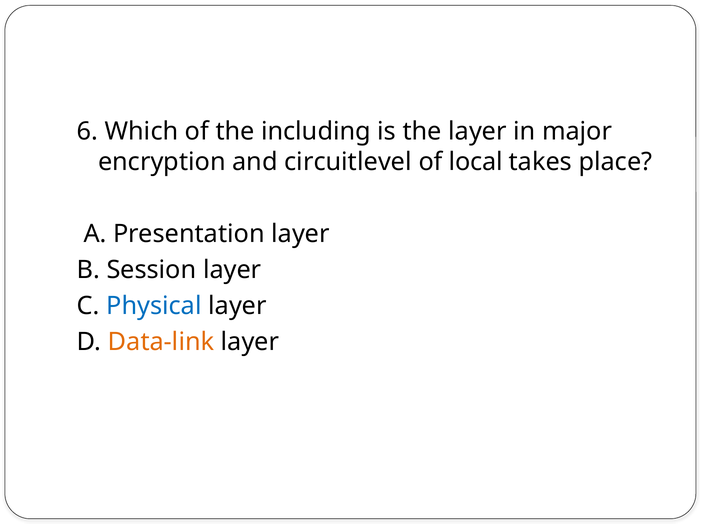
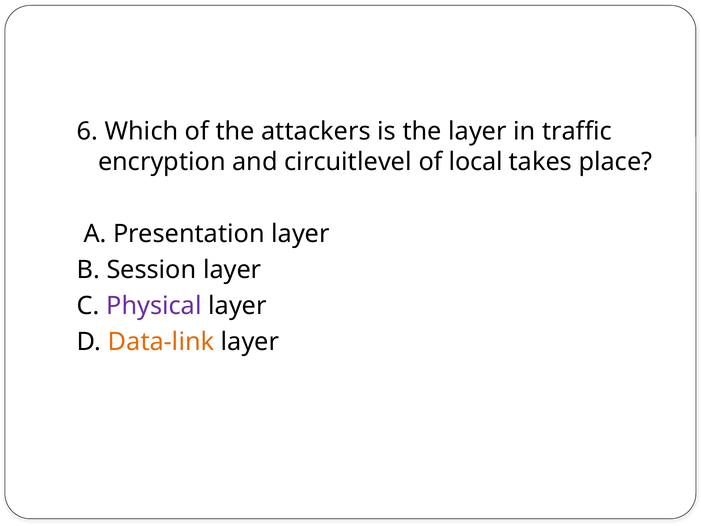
including: including -> attackers
major: major -> traffic
Physical colour: blue -> purple
